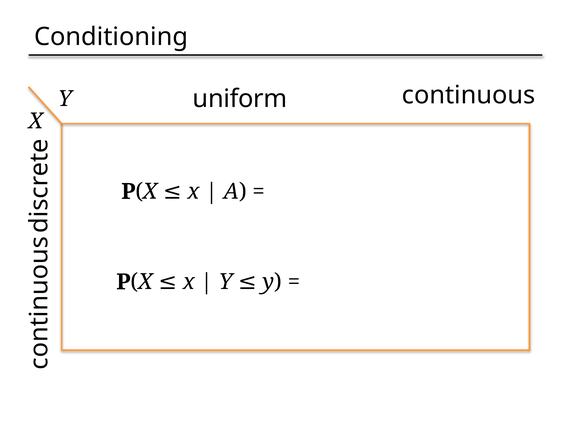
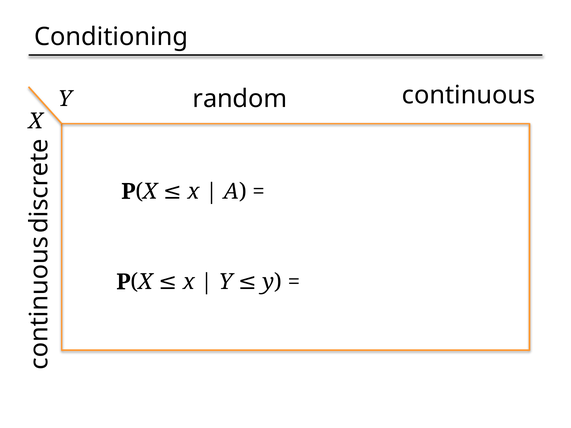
uniform: uniform -> random
